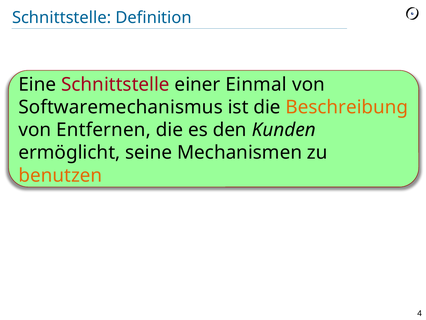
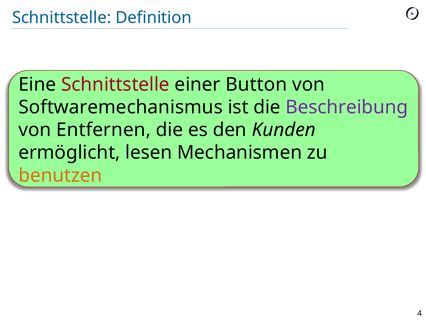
Einmal: Einmal -> Button
Beschreibung colour: orange -> purple
seine: seine -> lesen
